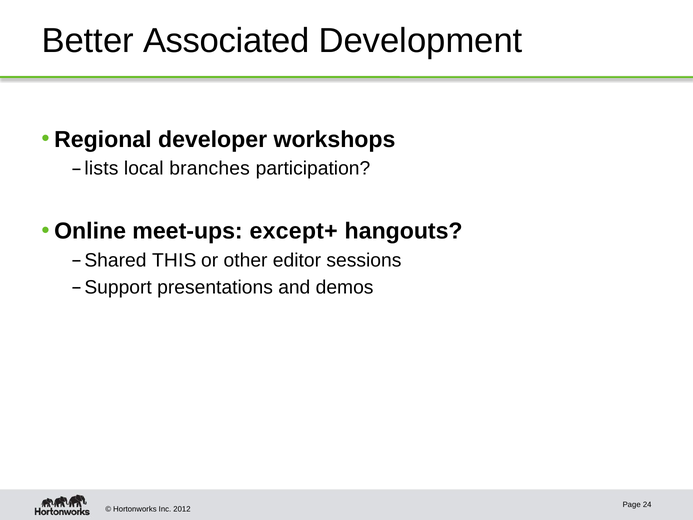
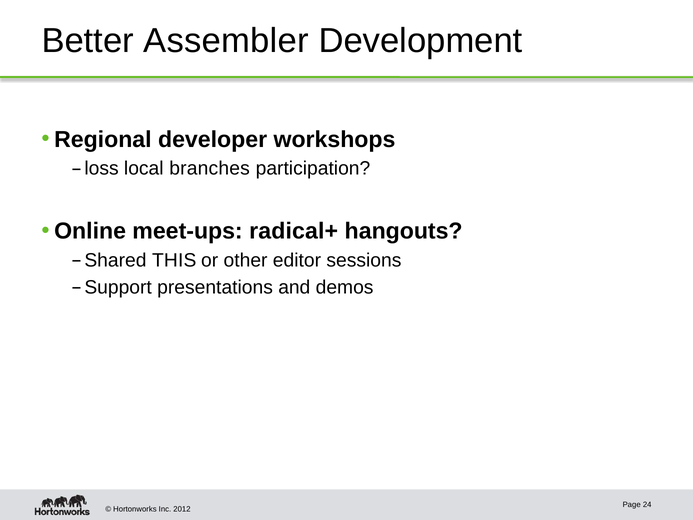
Associated: Associated -> Assembler
lists: lists -> loss
except+: except+ -> radical+
